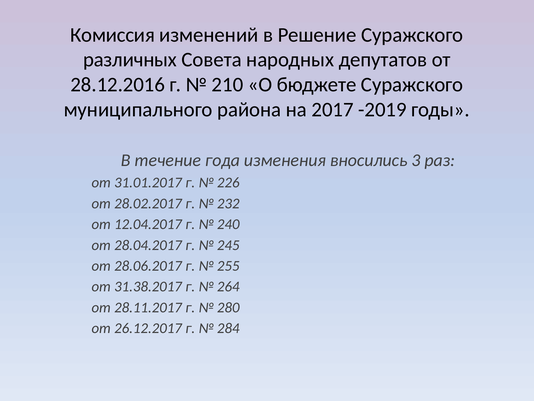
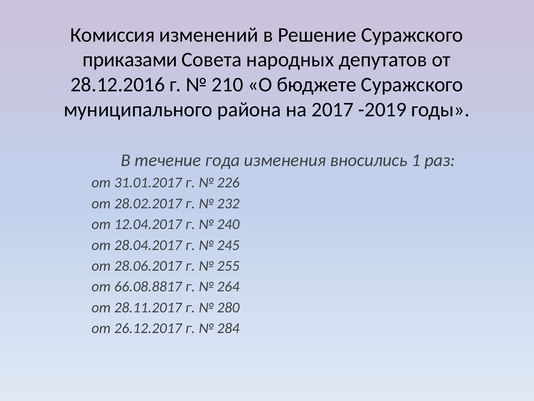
различных: различных -> приказами
3: 3 -> 1
31.38.2017: 31.38.2017 -> 66.08.8817
